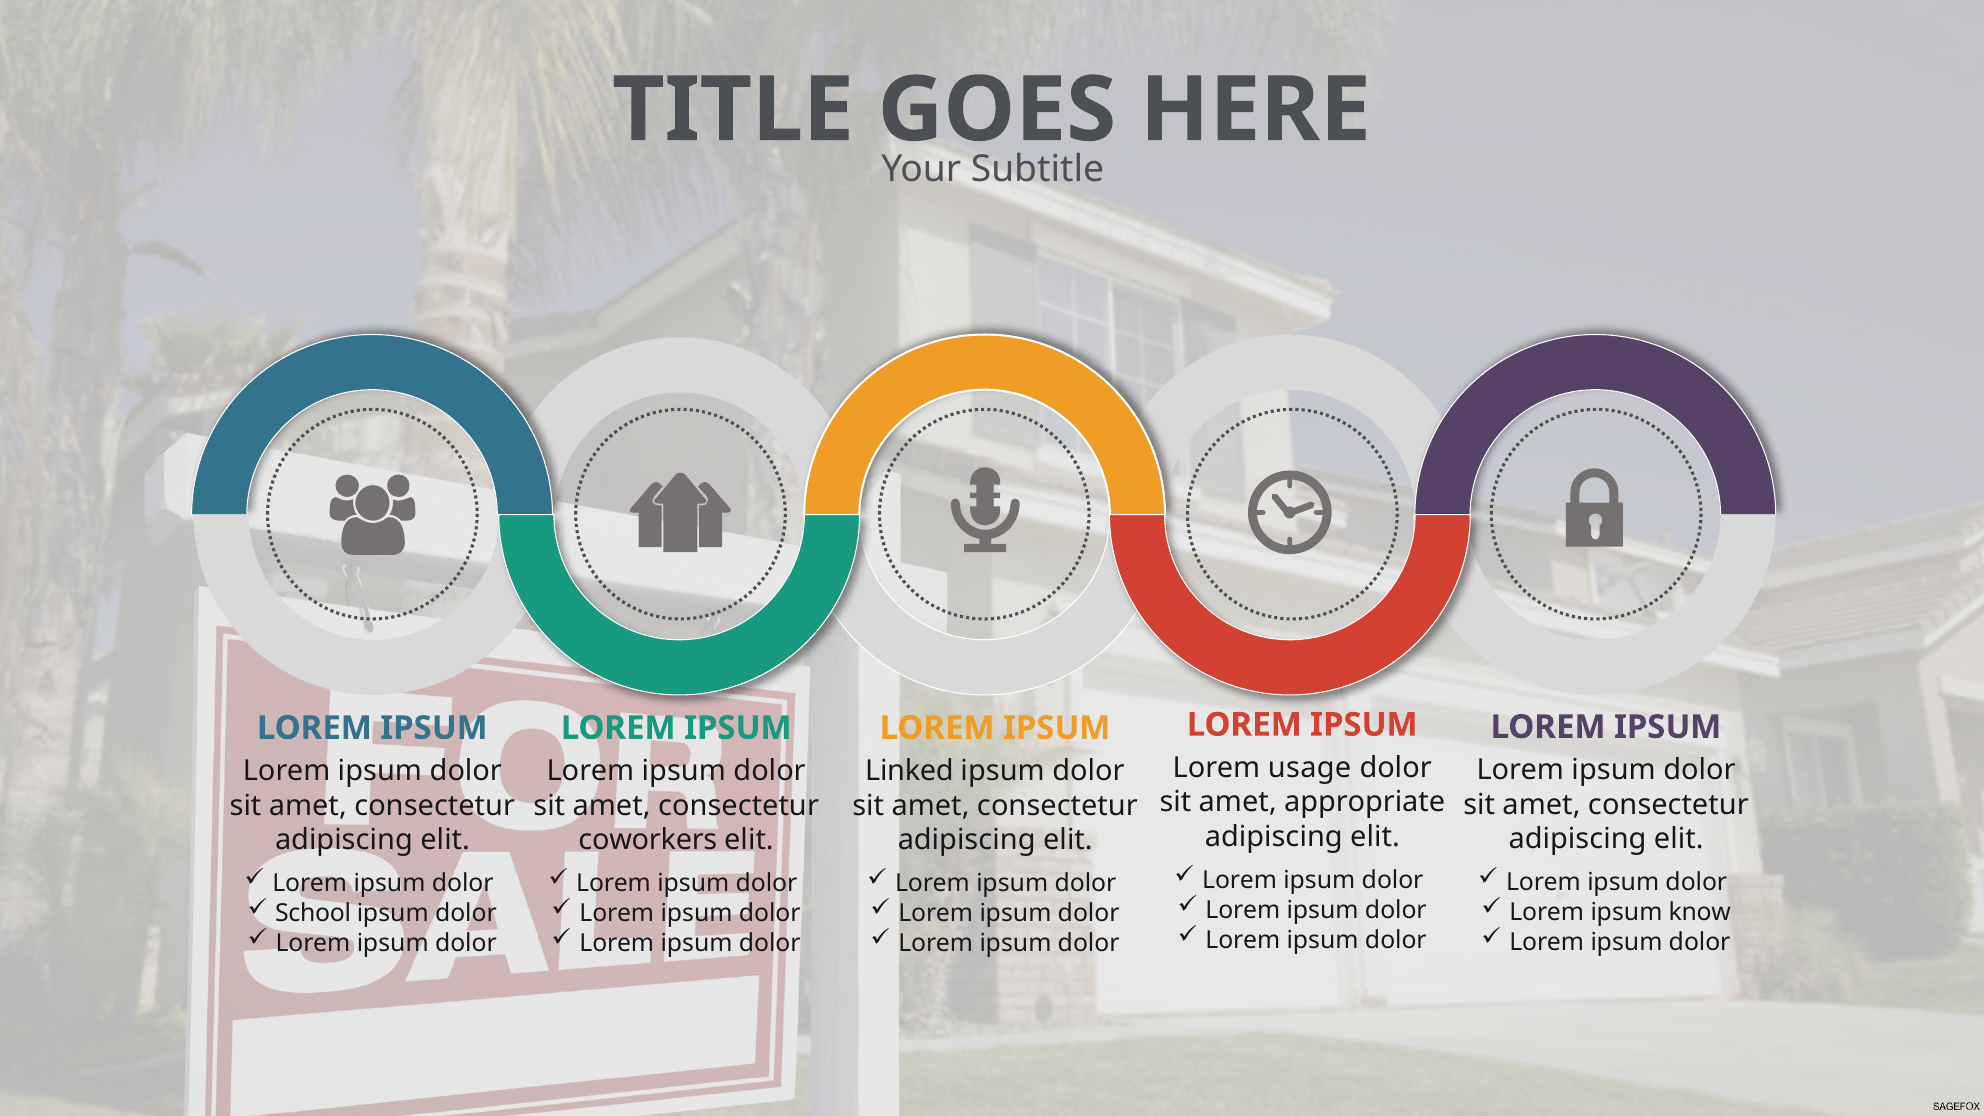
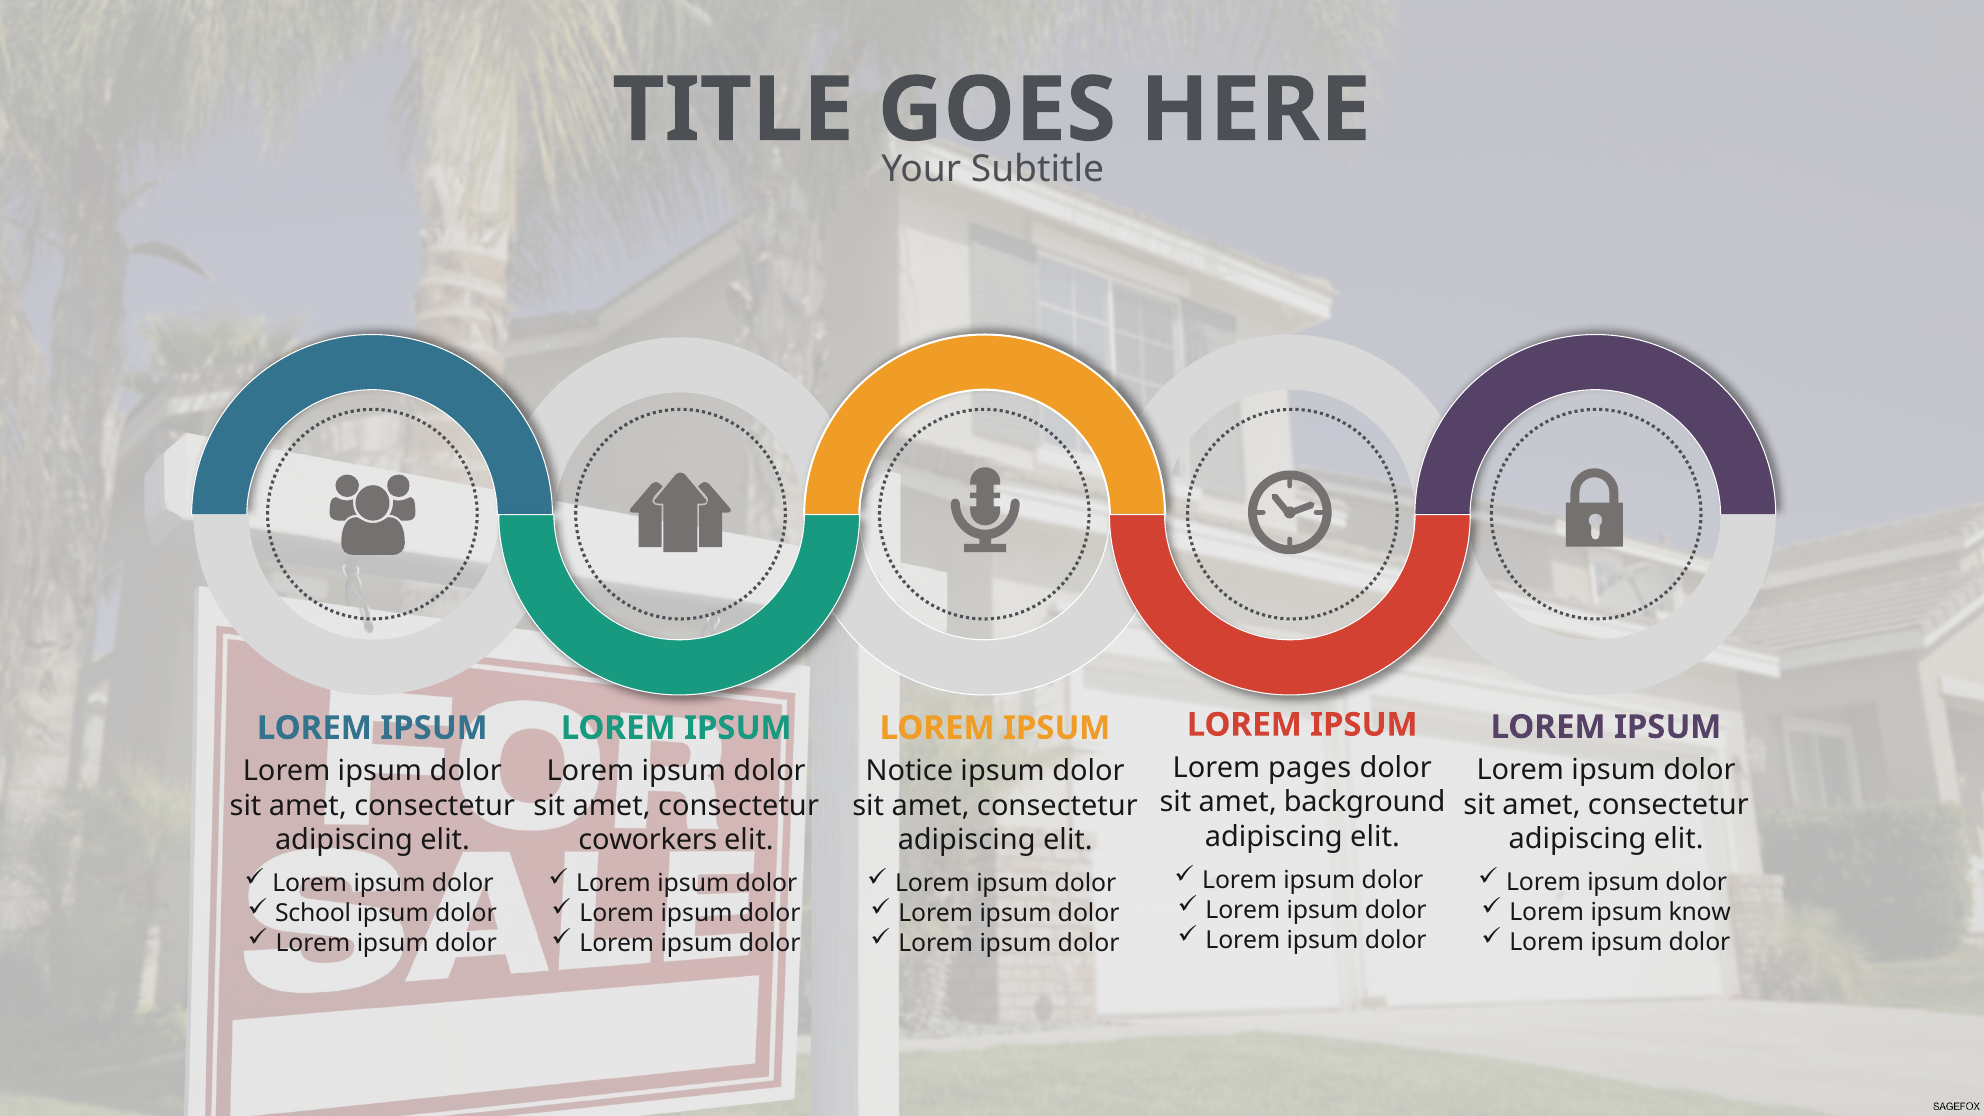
usage: usage -> pages
Linked: Linked -> Notice
appropriate: appropriate -> background
